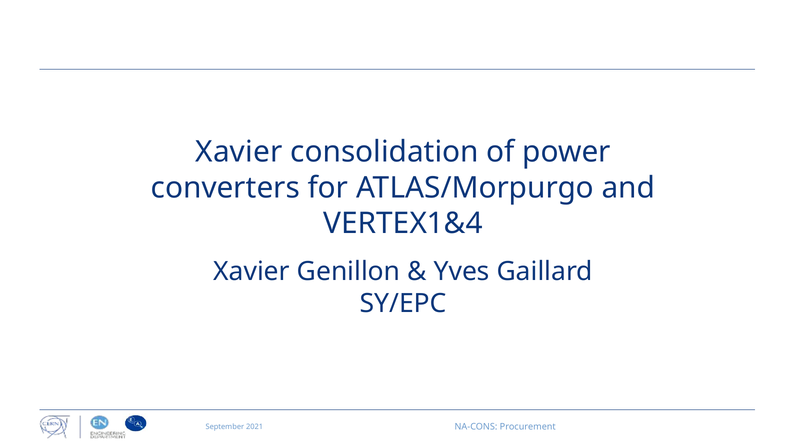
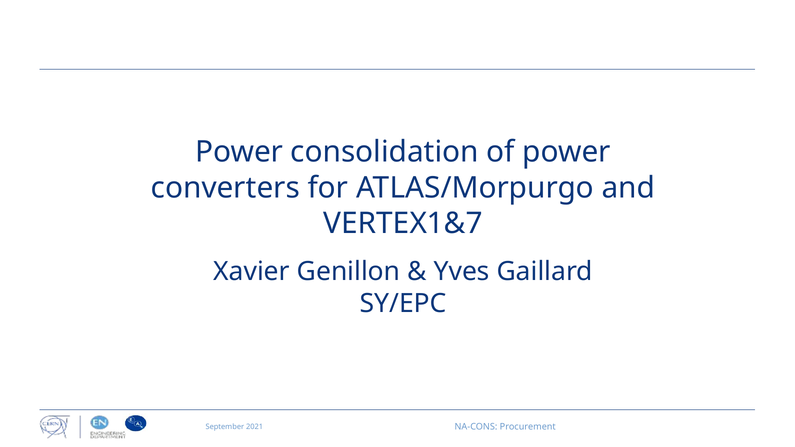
Xavier at (239, 152): Xavier -> Power
VERTEX1&4: VERTEX1&4 -> VERTEX1&7
